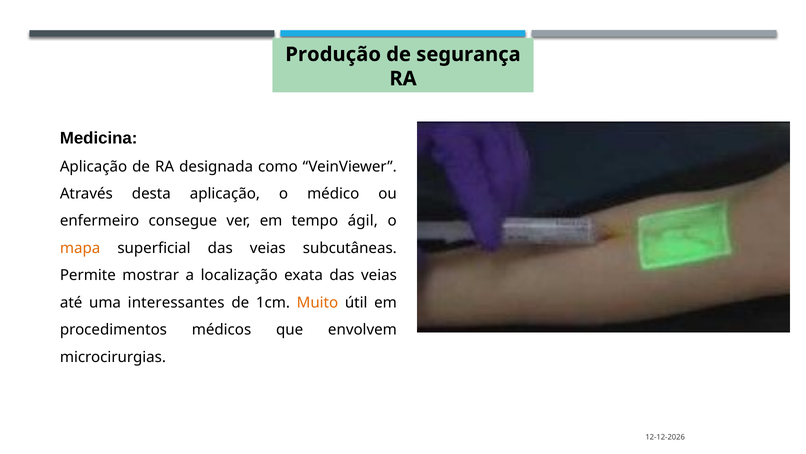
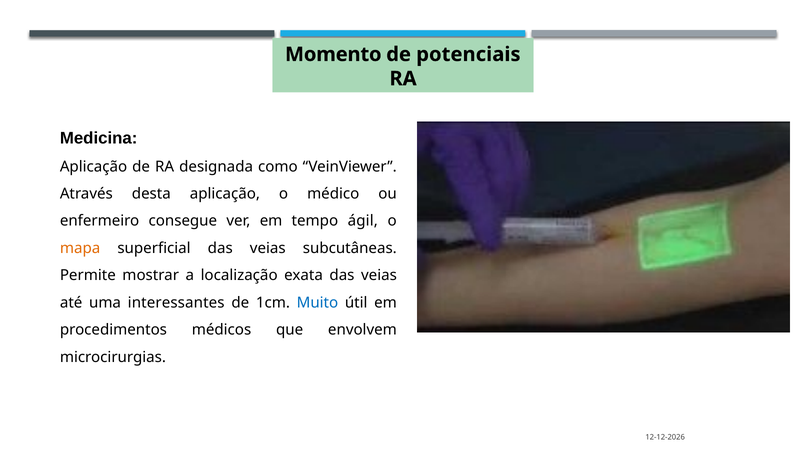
Produção: Produção -> Momento
segurança: segurança -> potenciais
Muito colour: orange -> blue
